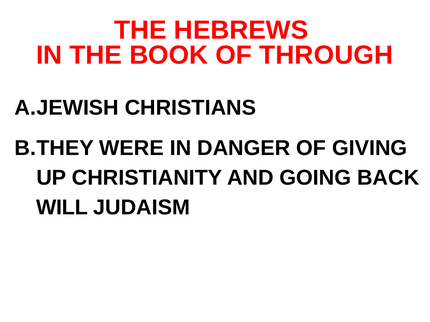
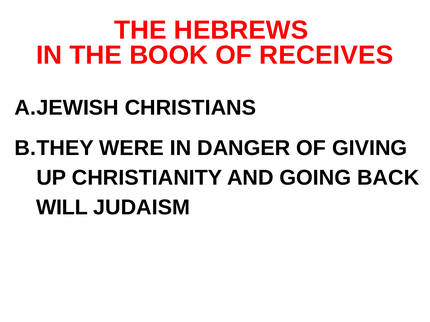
THROUGH: THROUGH -> RECEIVES
